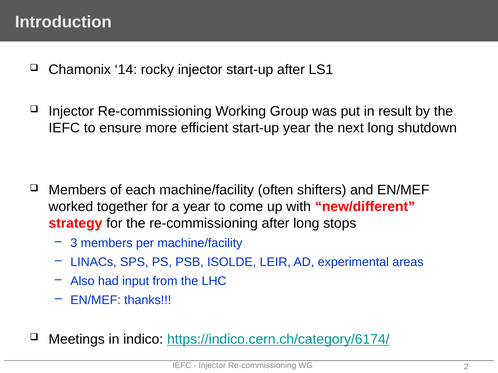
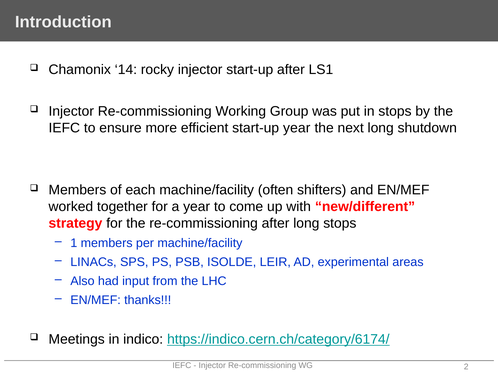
in result: result -> stops
3: 3 -> 1
